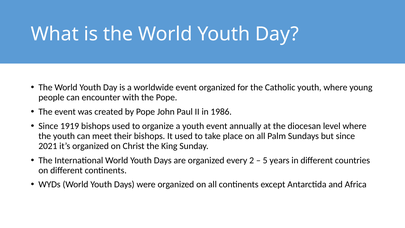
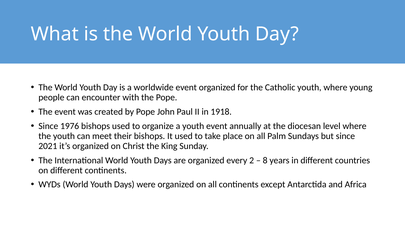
1986: 1986 -> 1918
1919: 1919 -> 1976
5: 5 -> 8
